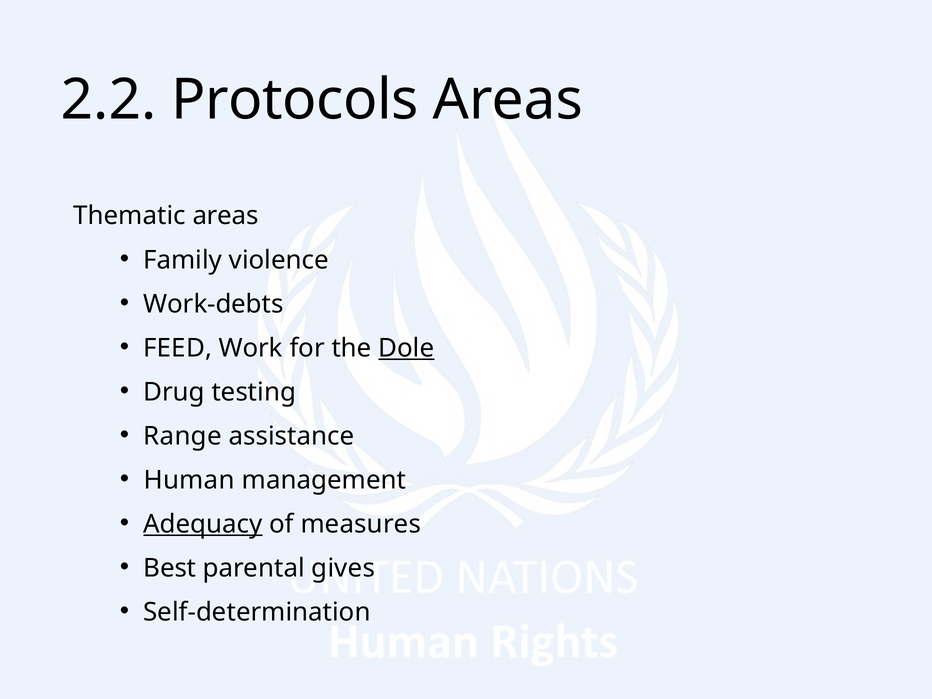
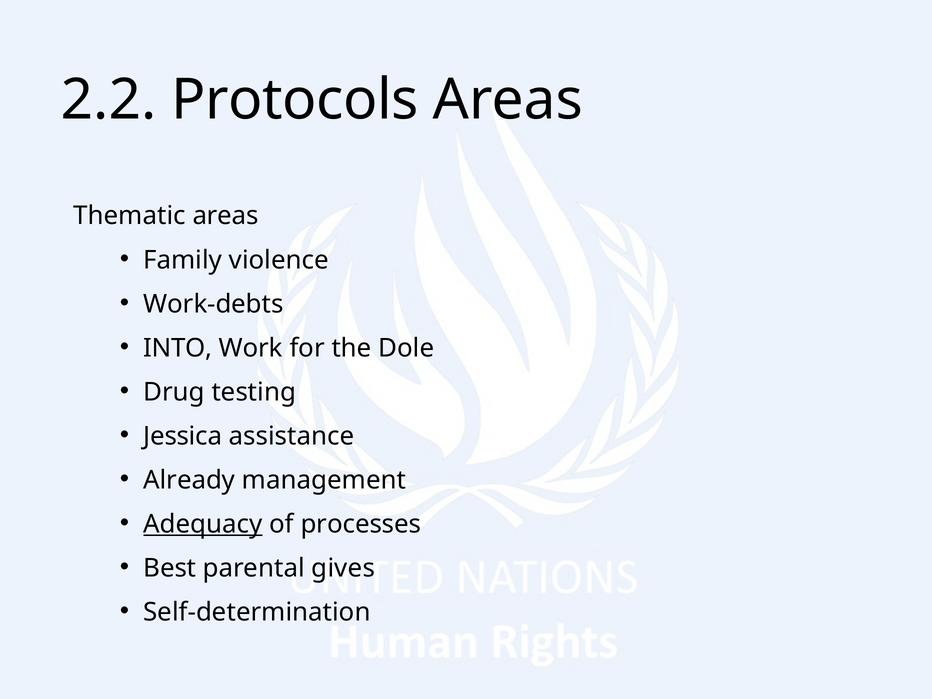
FEED: FEED -> INTO
Dole underline: present -> none
Range: Range -> Jessica
Human: Human -> Already
measures: measures -> processes
